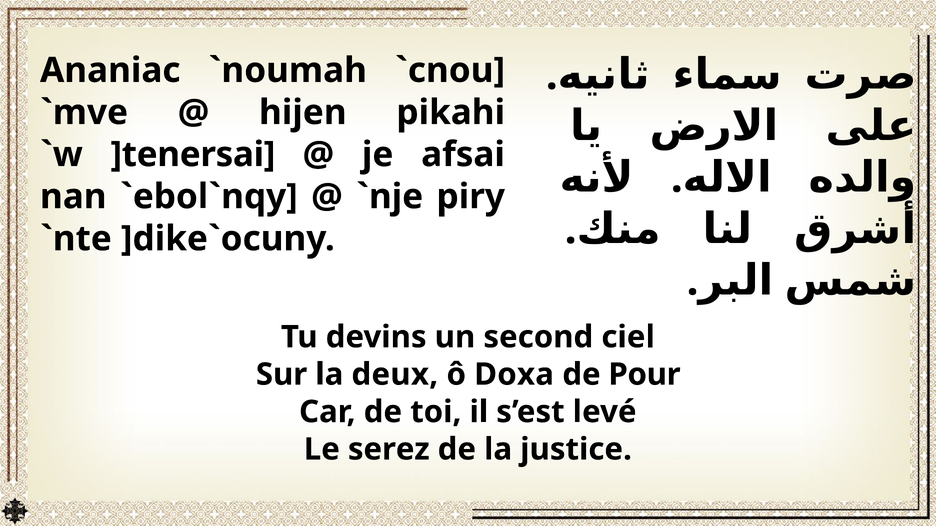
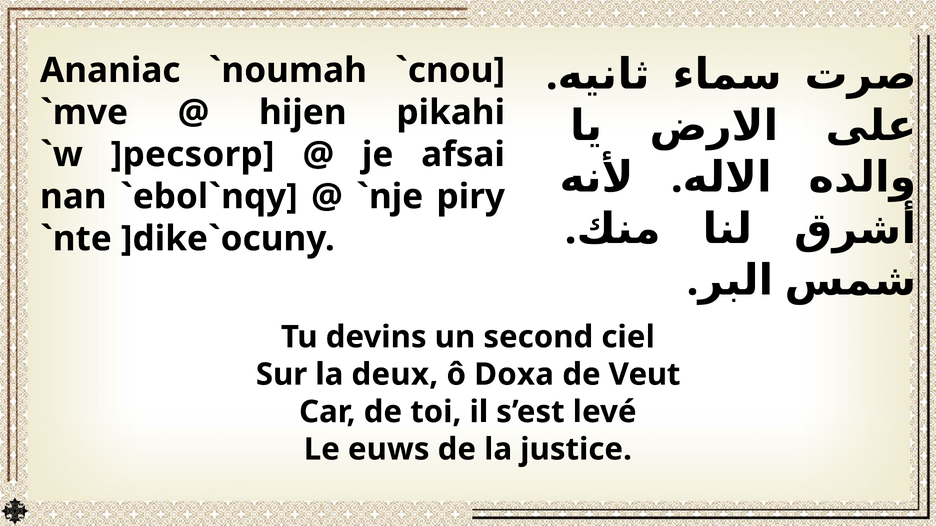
]tenersai: ]tenersai -> ]pecsorp
Pour: Pour -> Veut
serez: serez -> euws
